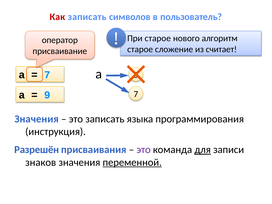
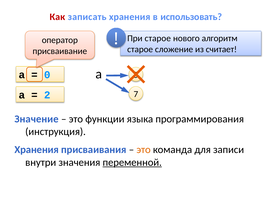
записать символов: символов -> хранения
пользователь: пользователь -> использовать
7 at (47, 75): 7 -> 0
9: 9 -> 2
Значения at (37, 119): Значения -> Значение
это записать: записать -> функции
Разрешён at (37, 150): Разрешён -> Хранения
это at (144, 150) colour: purple -> orange
для underline: present -> none
знаков: знаков -> внутри
